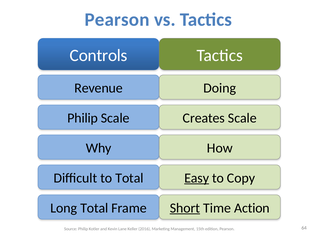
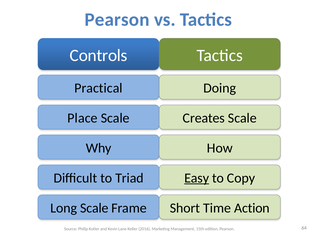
Revenue: Revenue -> Practical
Philip at (83, 118): Philip -> Place
to Total: Total -> Triad
Long Total: Total -> Scale
Short underline: present -> none
